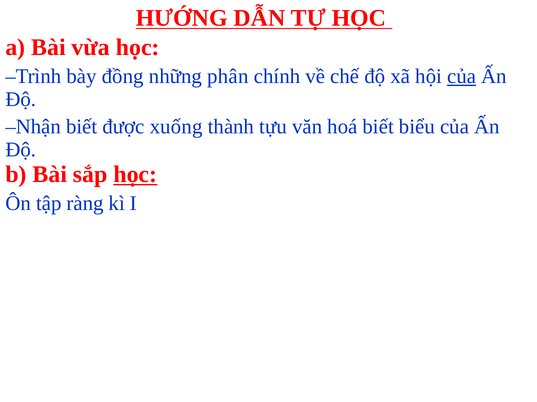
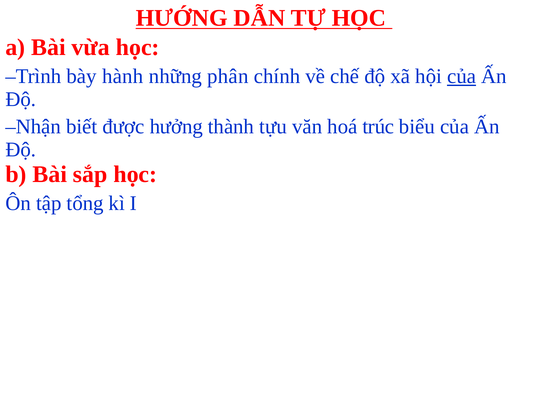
đồng: đồng -> hành
xuống: xuống -> hưởng
hoá biết: biết -> trúc
học at (135, 175) underline: present -> none
ràng: ràng -> tổng
